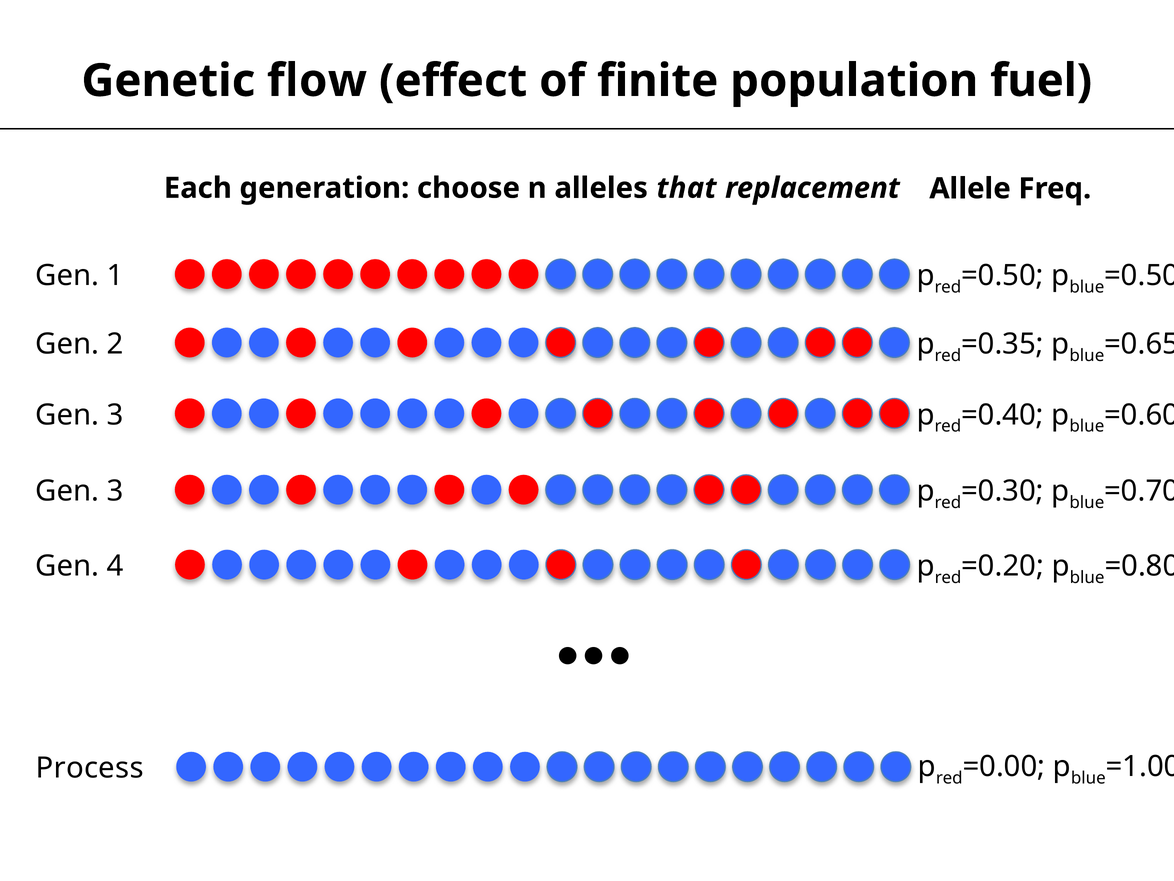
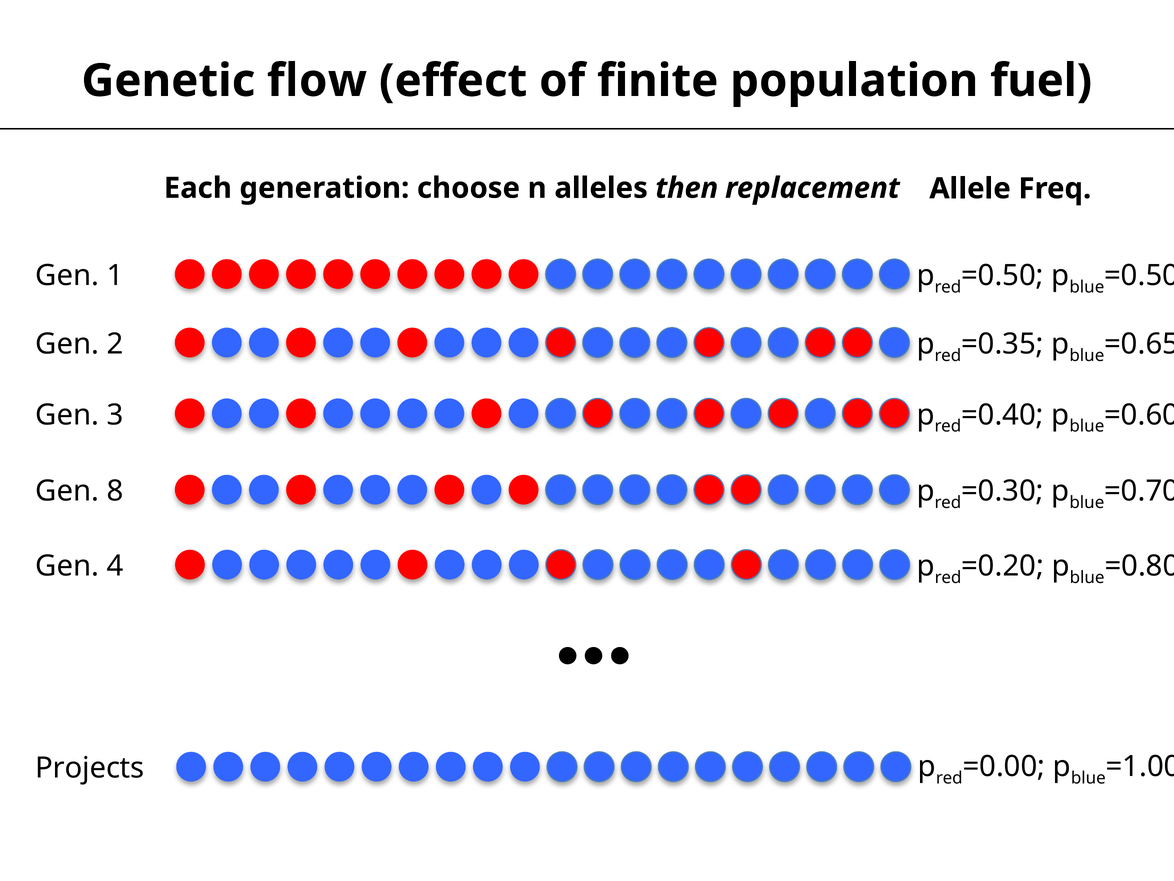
that: that -> then
3 at (115, 491): 3 -> 8
Process: Process -> Projects
